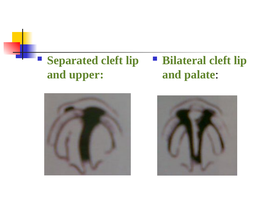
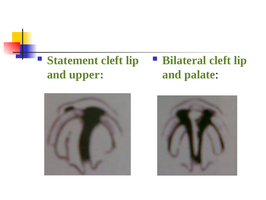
Separated: Separated -> Statement
